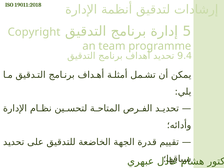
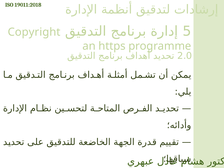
team: team -> https
9.4: 9.4 -> 2.0
